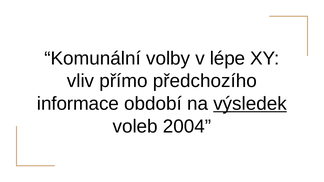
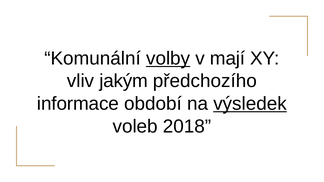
volby underline: none -> present
lépe: lépe -> mají
přímo: přímo -> jakým
2004: 2004 -> 2018
